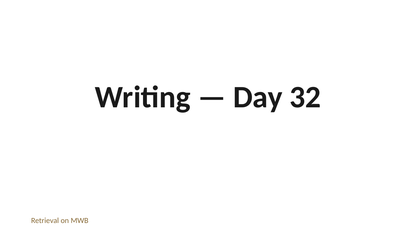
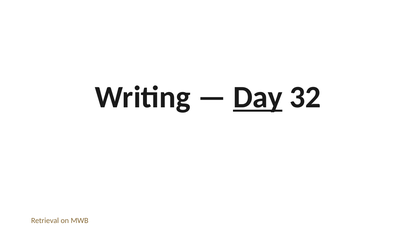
Day underline: none -> present
